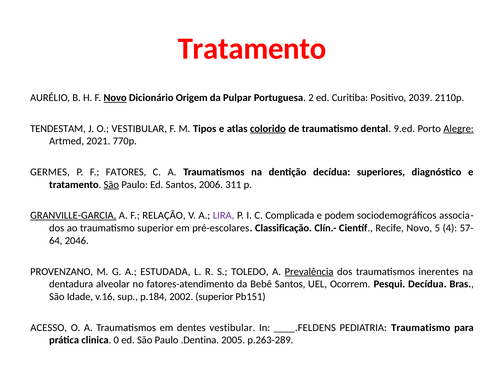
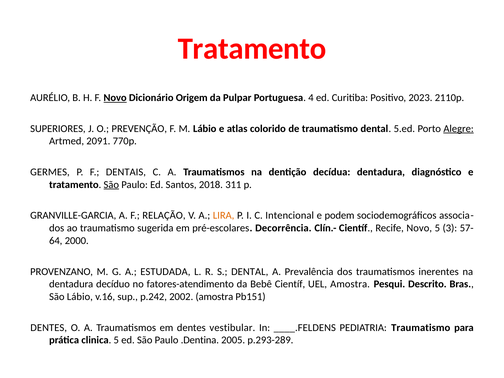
2: 2 -> 4
2039: 2039 -> 2023
TENDESTAM: TENDESTAM -> SUPERIORES
O VESTIBULAR: VESTIBULAR -> PREVENÇÃO
M Tipos: Tipos -> Lábio
colorido underline: present -> none
9.ed: 9.ed -> 5.ed
2021: 2021 -> 2091
FATORES: FATORES -> DENTAIS
decídua superiores: superiores -> dentadura
2006: 2006 -> 2018
GRANVILLE-GARCIA underline: present -> none
LIRA colour: purple -> orange
Complicada: Complicada -> Intencional
traumatismo superior: superior -> sugerida
Classificação: Classificação -> Decorrência
4: 4 -> 3
2046: 2046 -> 2000
S TOLEDO: TOLEDO -> DENTAL
Prevalência underline: present -> none
alveolar: alveolar -> decíduo
Bebê Santos: Santos -> Científ
UEL Ocorrem: Ocorrem -> Amostra
Pesqui Decídua: Decídua -> Descrito
São Idade: Idade -> Lábio
p.184: p.184 -> p.242
2002 superior: superior -> amostra
ACESSO at (49, 328): ACESSO -> DENTES
clinica 0: 0 -> 5
p.263-289: p.263-289 -> p.293-289
